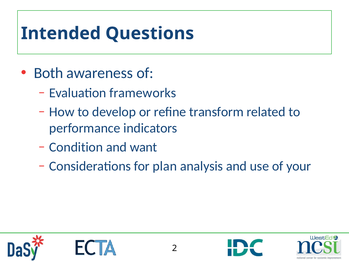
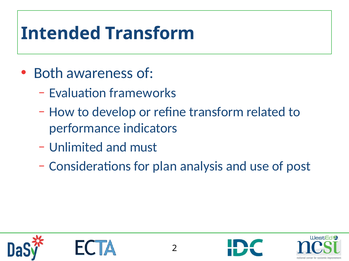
Intended Questions: Questions -> Transform
Condition: Condition -> Unlimited
want: want -> must
your: your -> post
